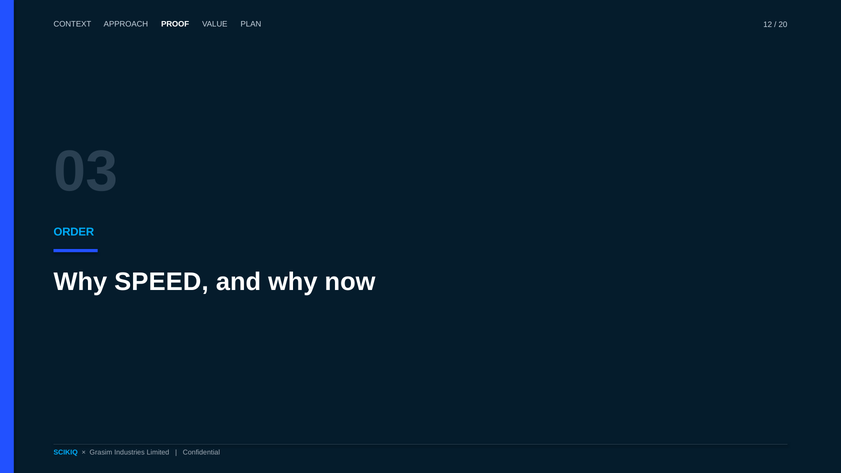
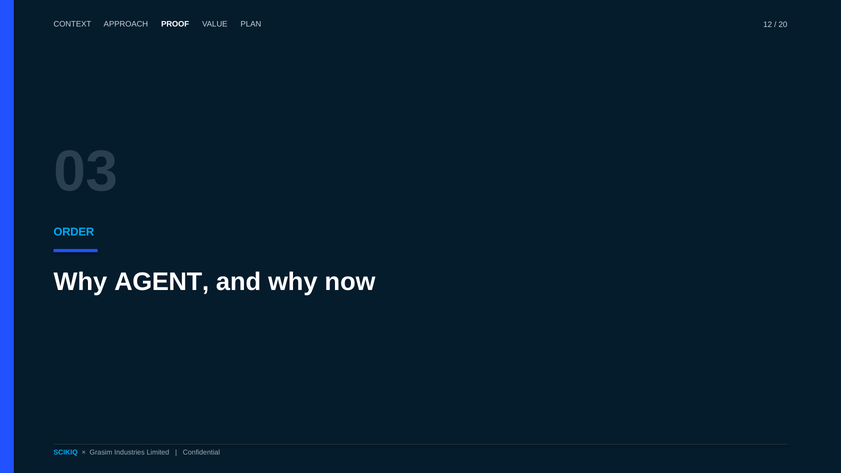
SPEED: SPEED -> AGENT
